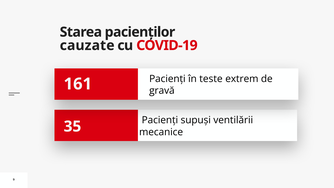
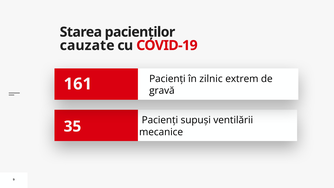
teste: teste -> zilnic
